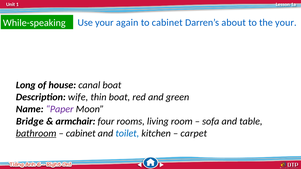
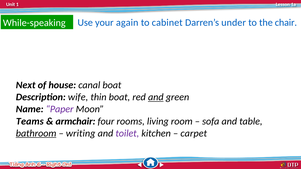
about: about -> under
the your: your -> chair
Long: Long -> Next
and at (156, 97) underline: none -> present
Bridge: Bridge -> Teams
cabinet at (81, 133): cabinet -> writing
toilet colour: blue -> purple
